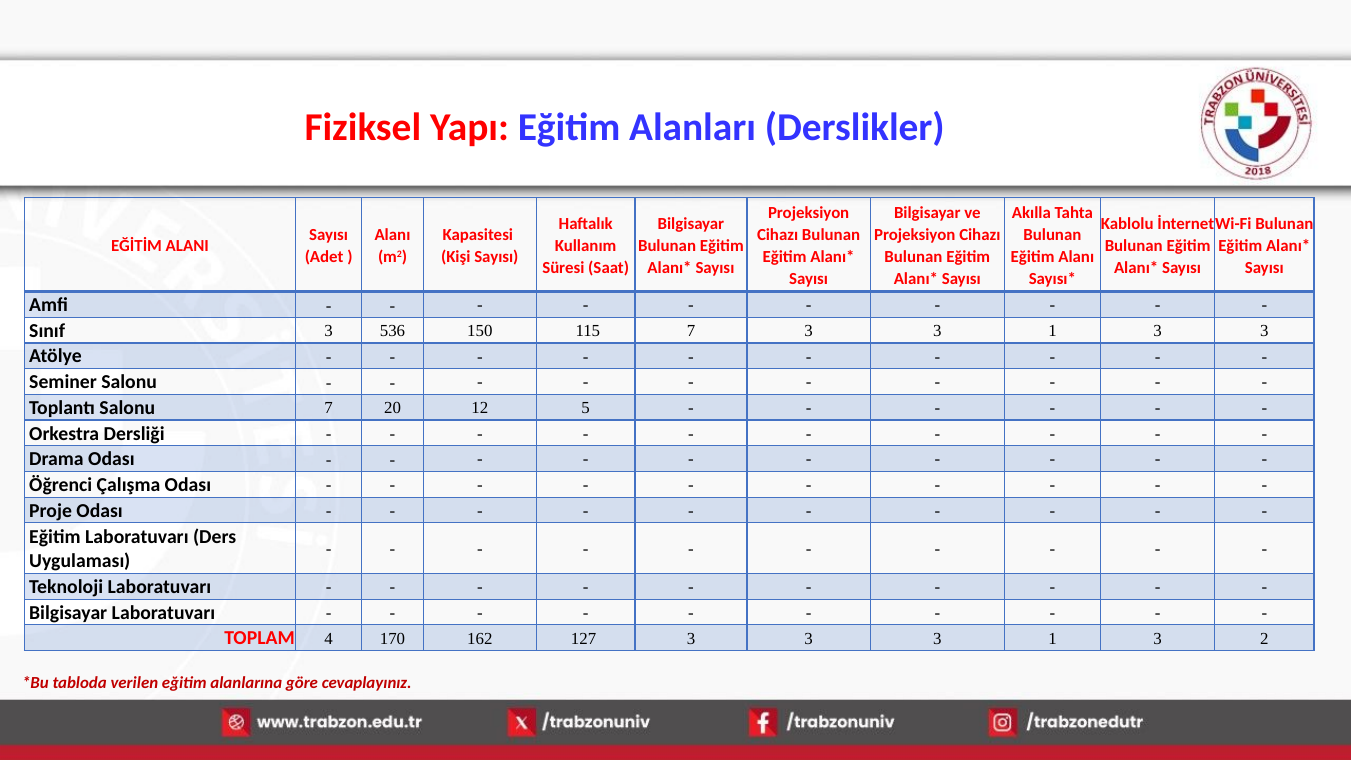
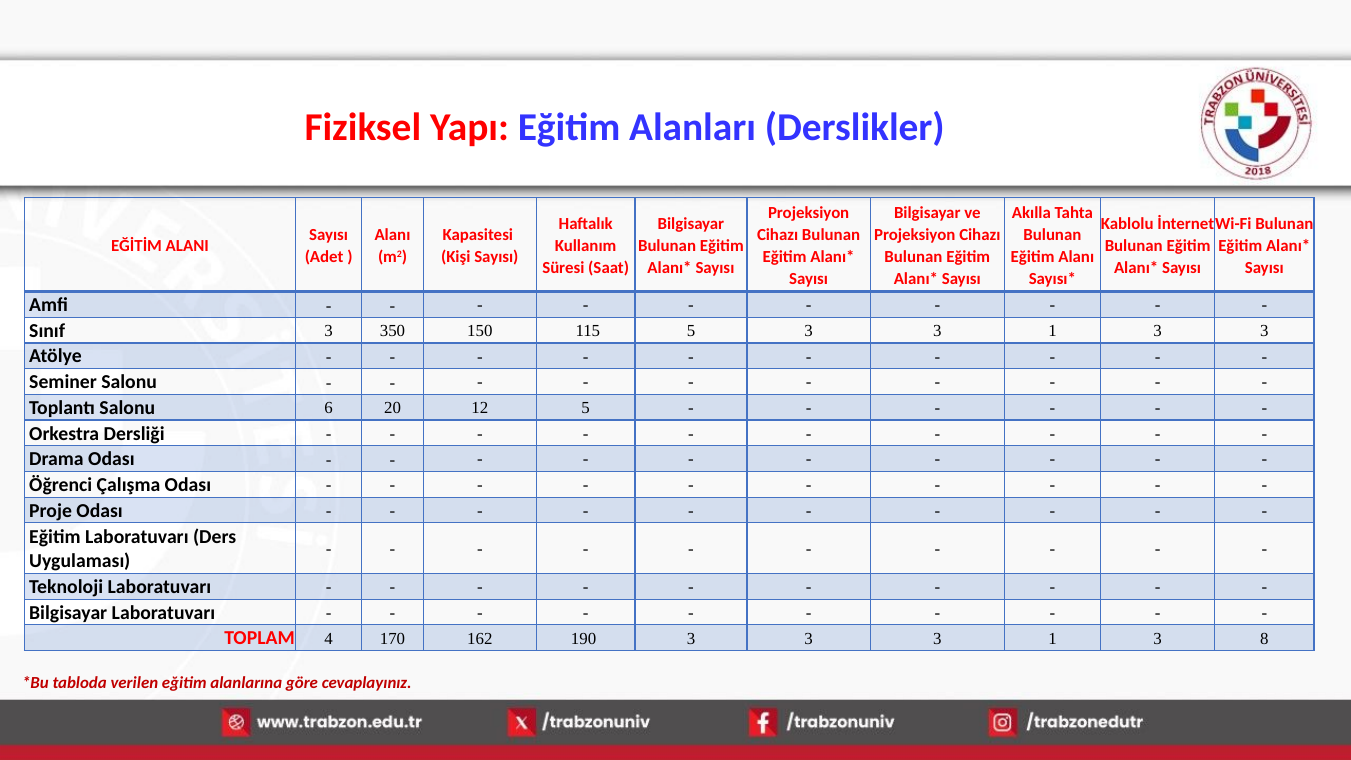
536: 536 -> 350
115 7: 7 -> 5
Salonu 7: 7 -> 6
127: 127 -> 190
2: 2 -> 8
